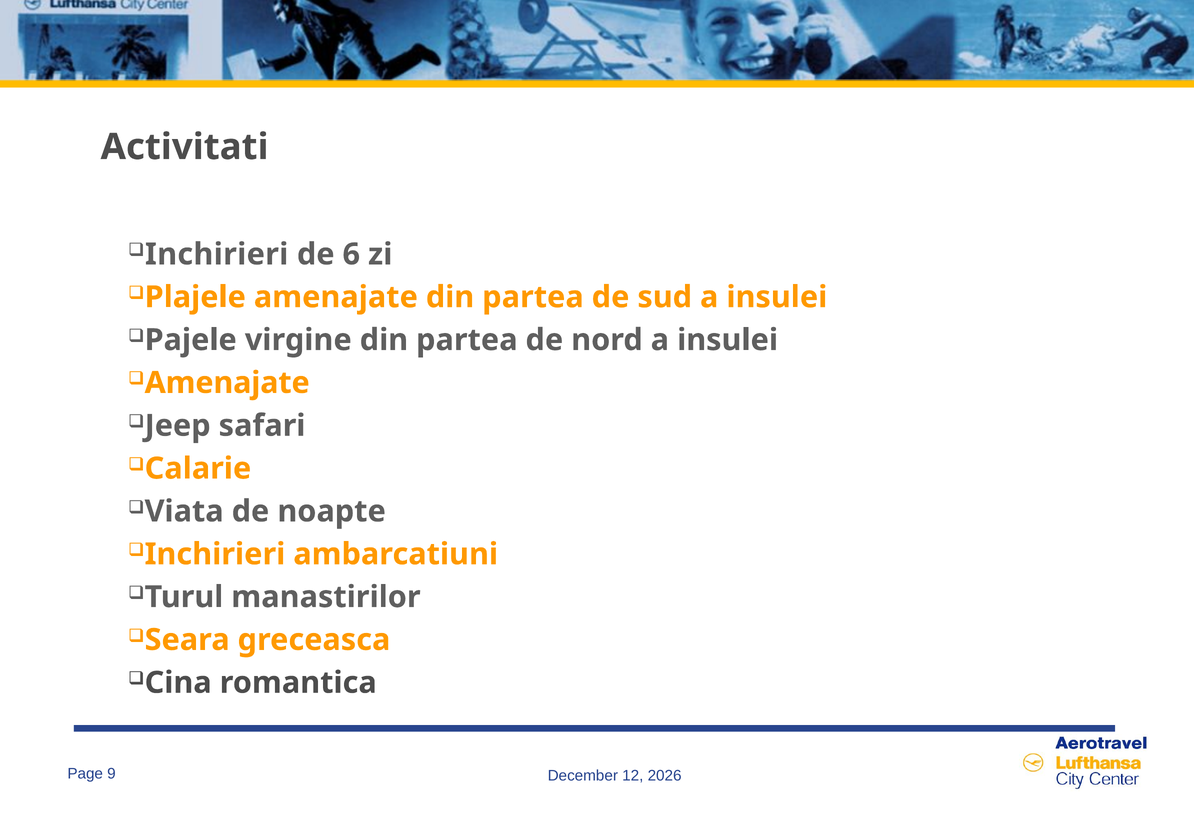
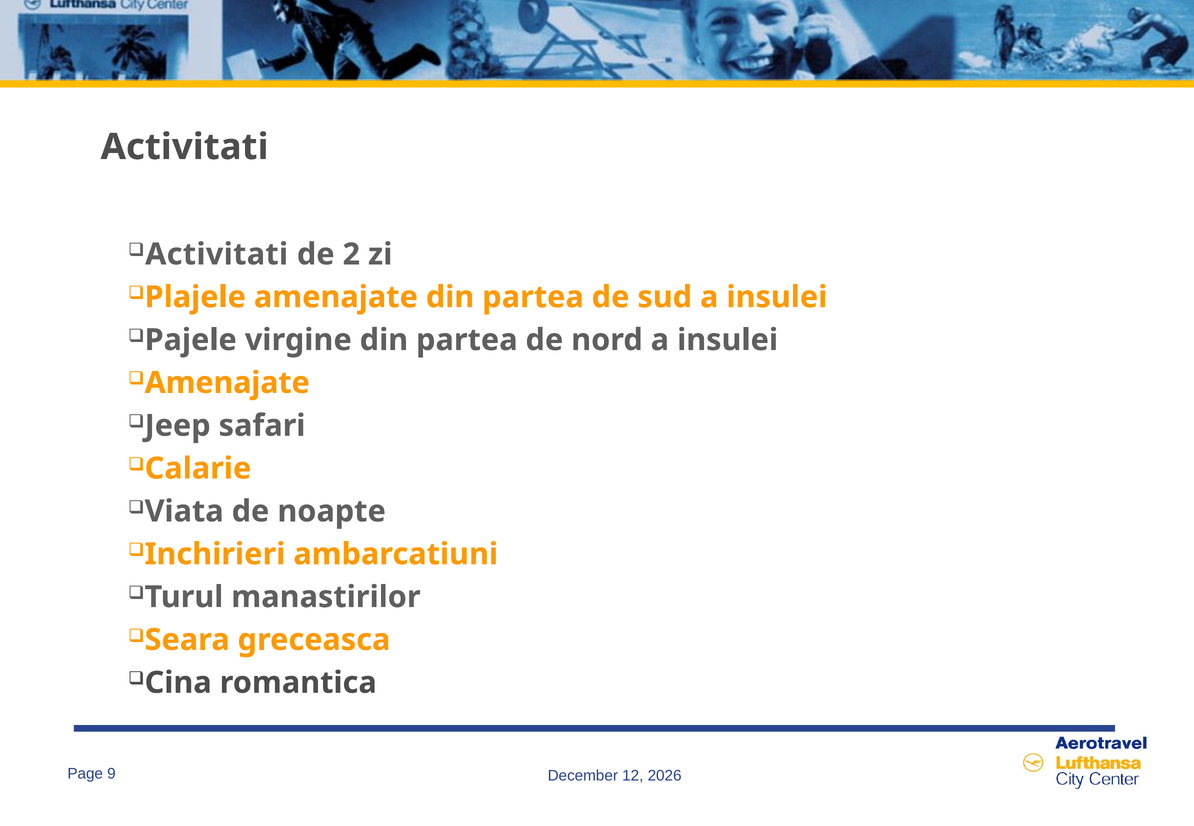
Inchirieri at (217, 254): Inchirieri -> Activitati
6: 6 -> 2
